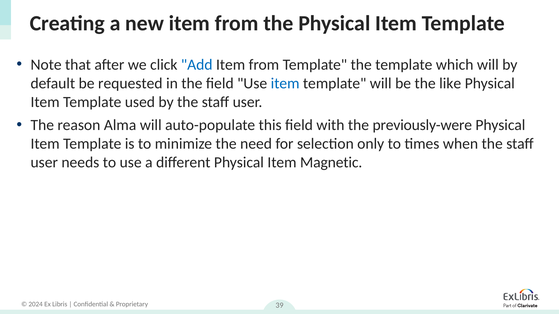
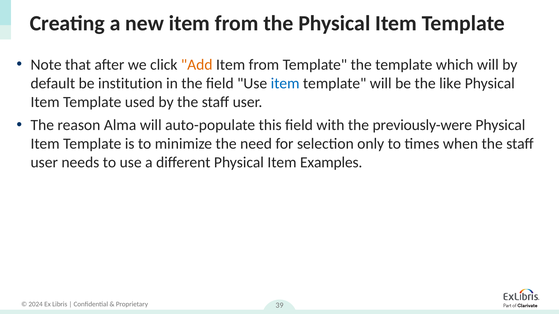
Add colour: blue -> orange
requested: requested -> institution
Magnetic: Magnetic -> Examples
